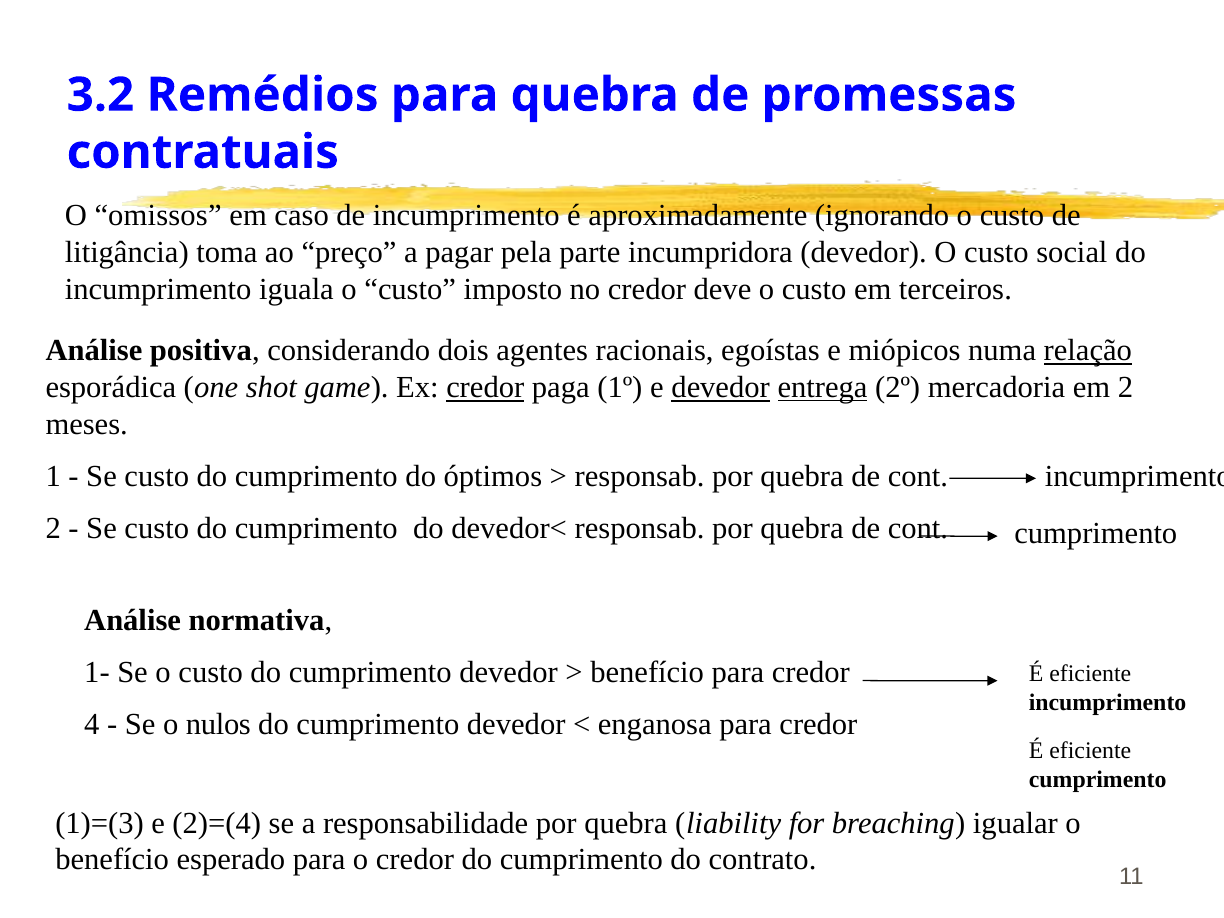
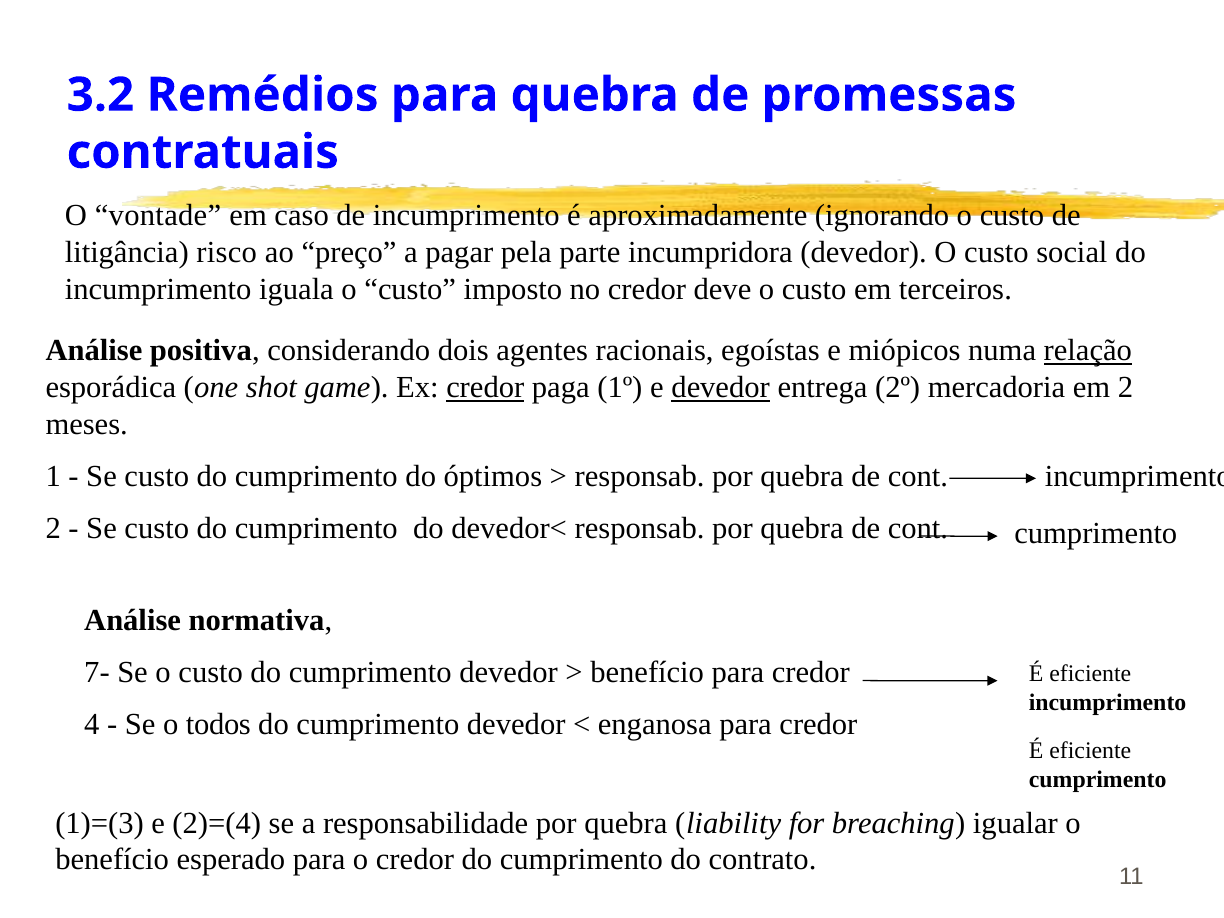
omissos: omissos -> vontade
toma: toma -> risco
entrega underline: present -> none
1-: 1- -> 7-
nulos: nulos -> todos
